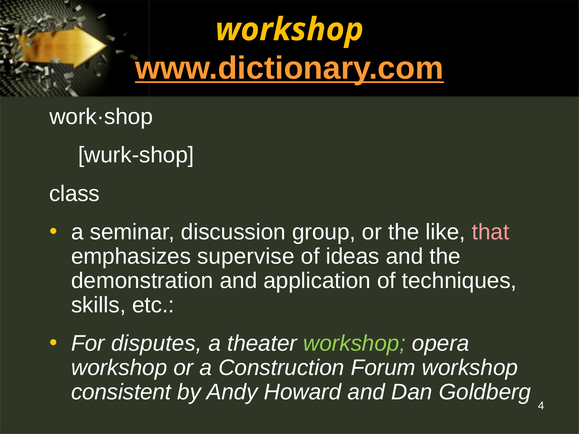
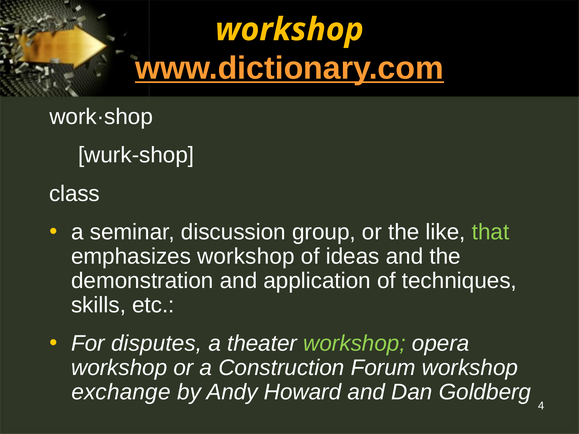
that colour: pink -> light green
emphasizes supervise: supervise -> workshop
consistent: consistent -> exchange
